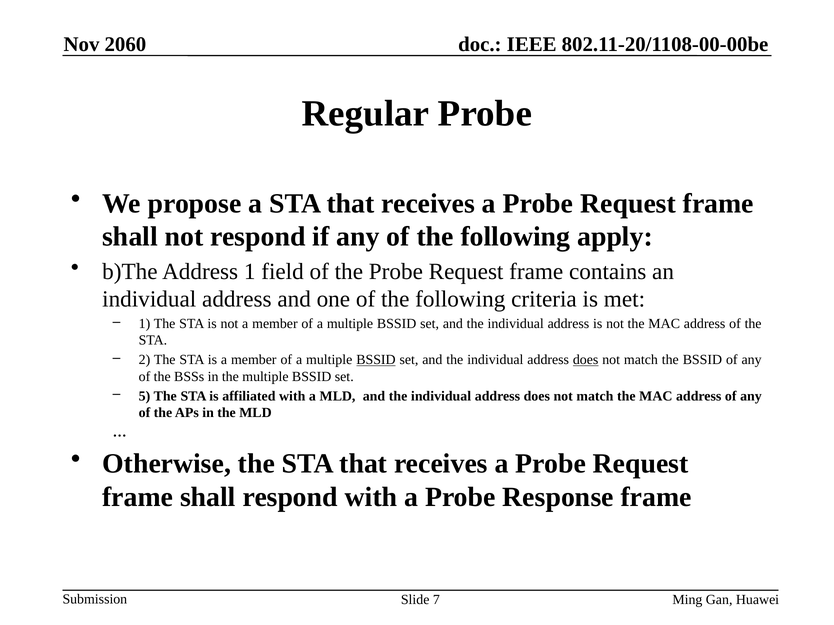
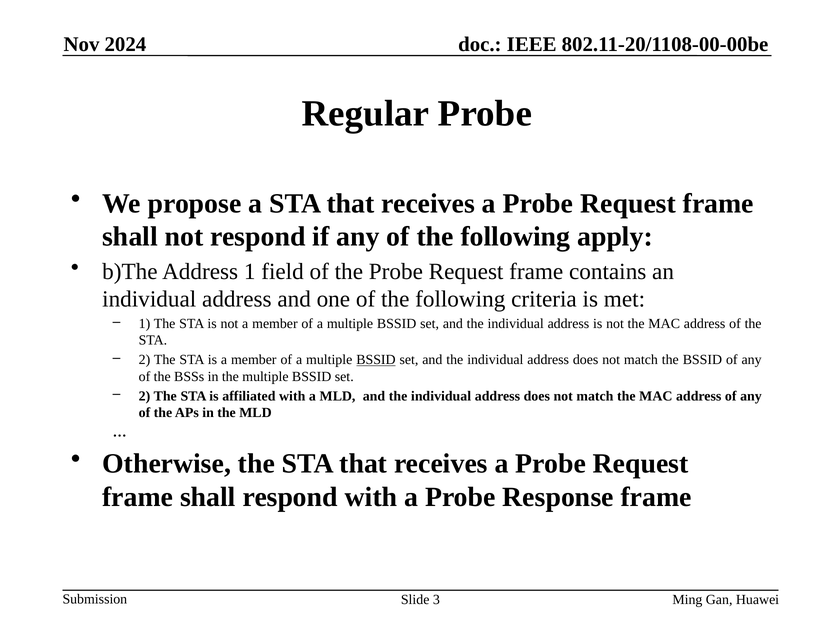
2060: 2060 -> 2024
does at (586, 360) underline: present -> none
5 at (145, 396): 5 -> 2
7: 7 -> 3
